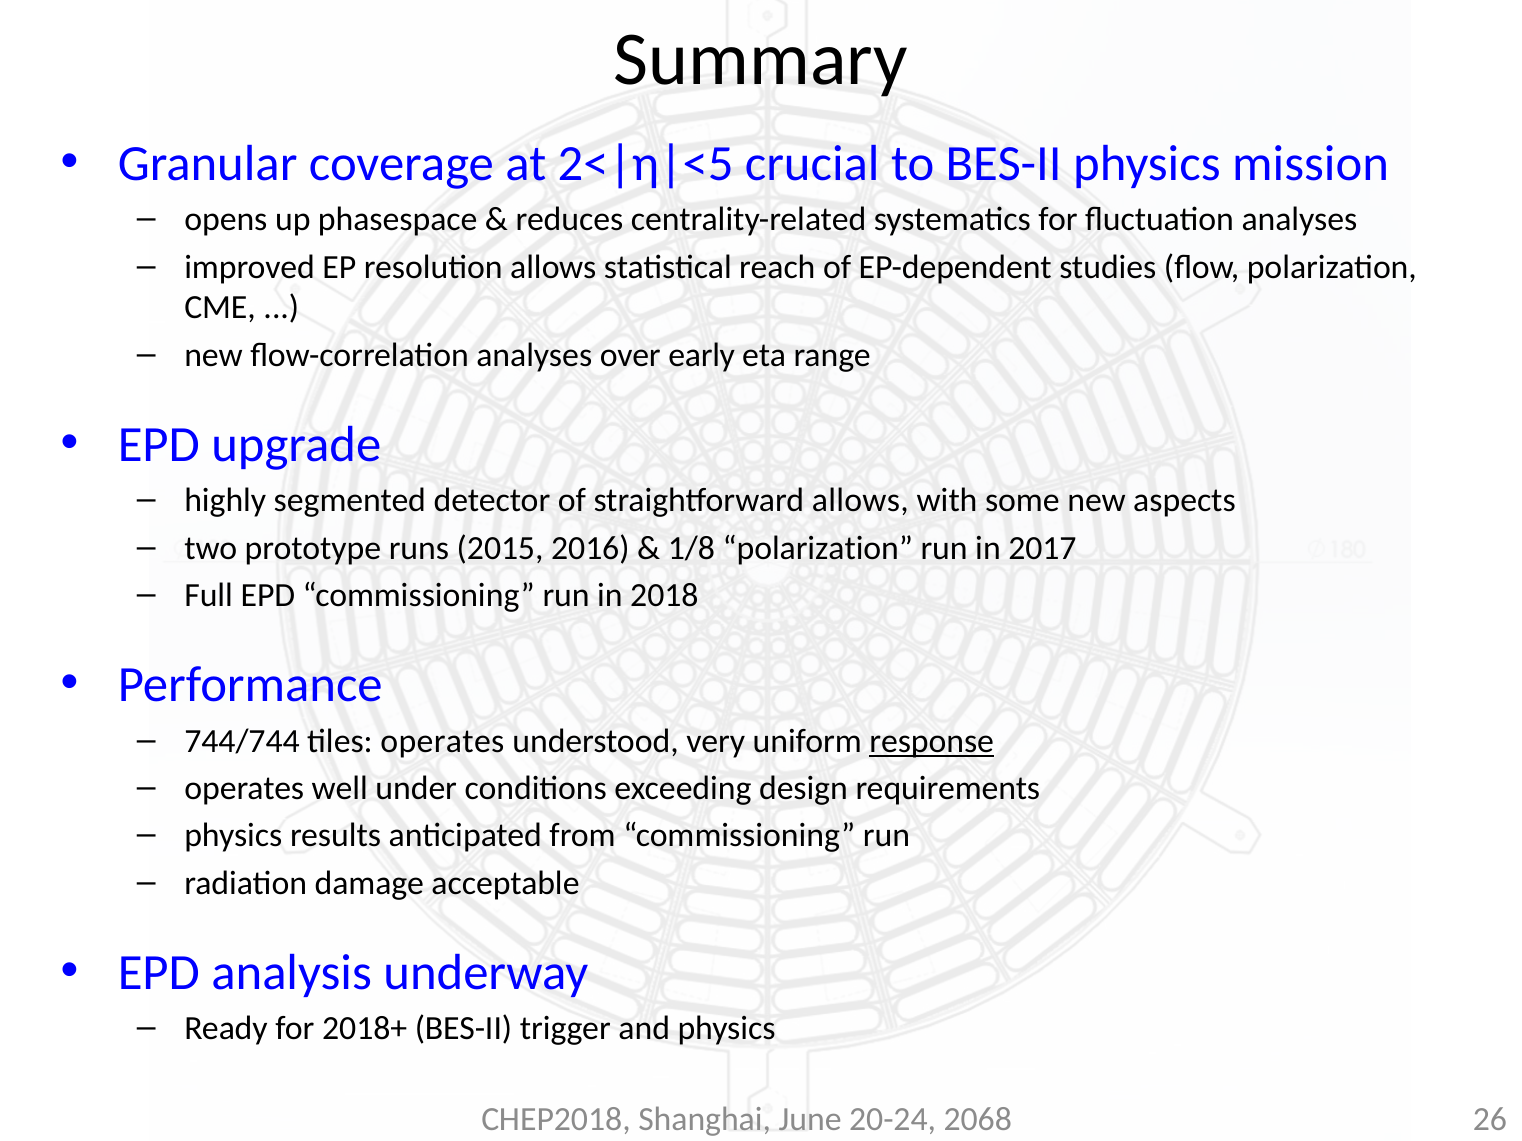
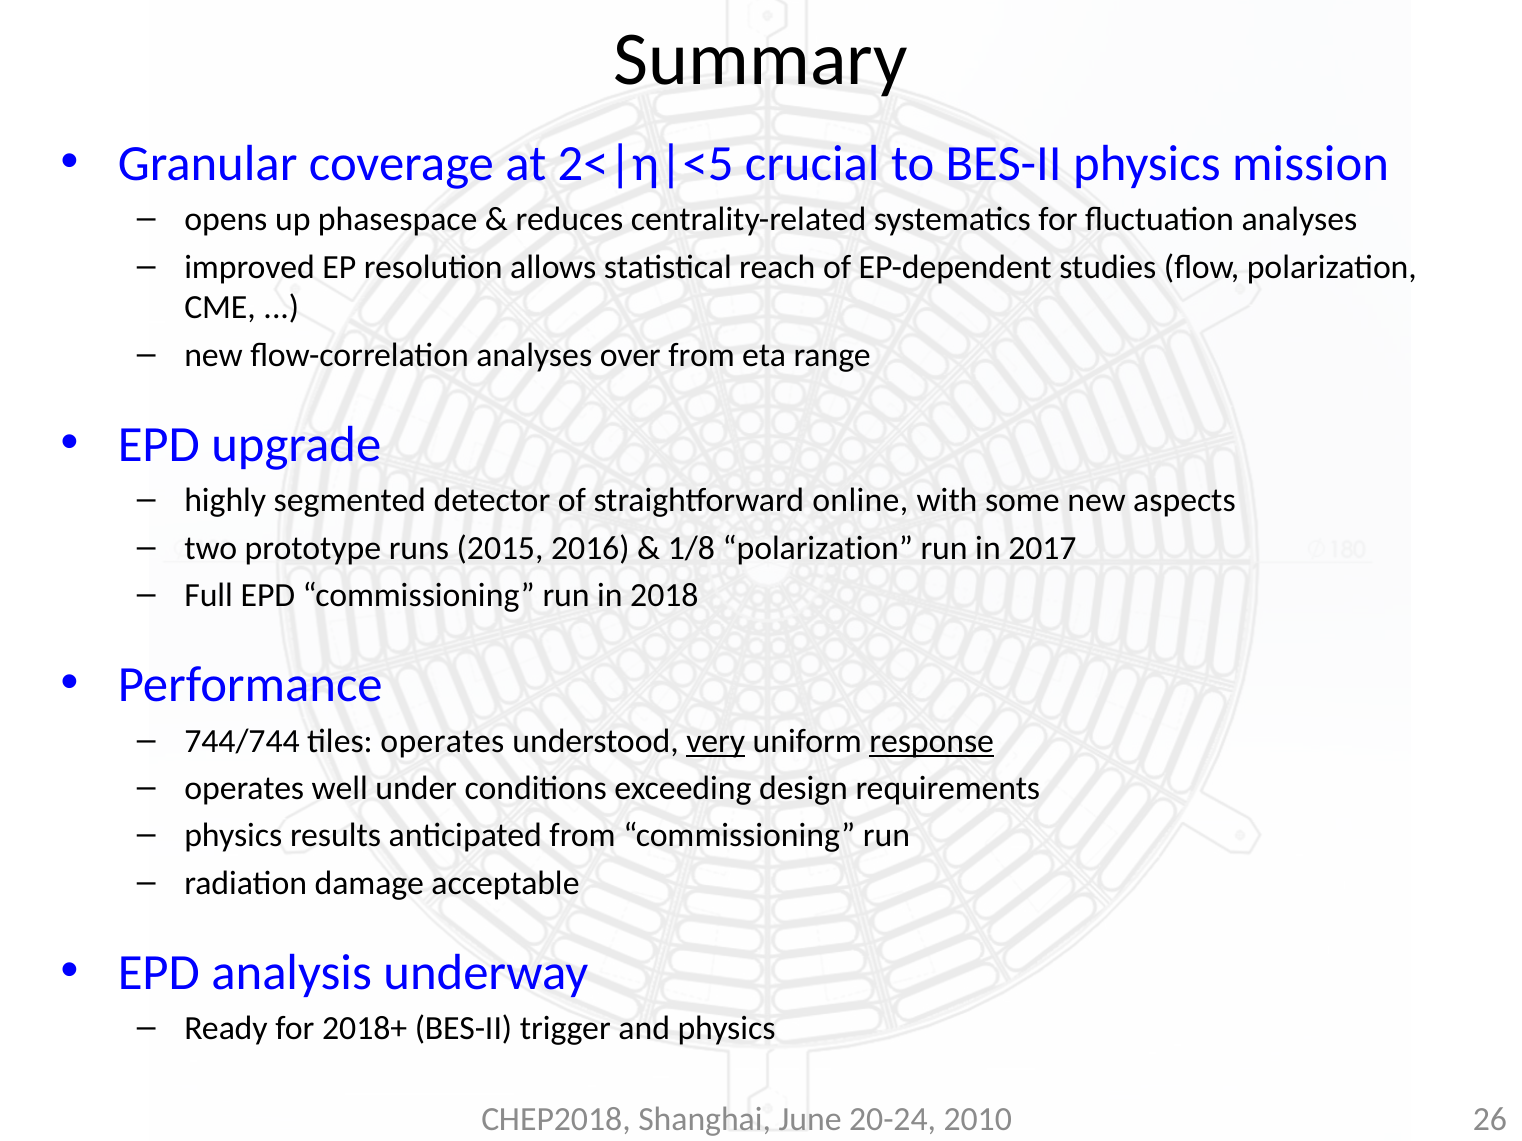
over early: early -> from
straightforward allows: allows -> online
very underline: none -> present
2068: 2068 -> 2010
